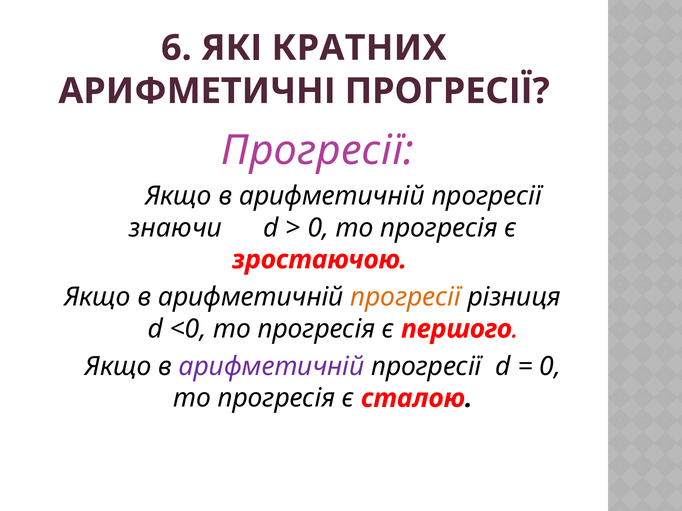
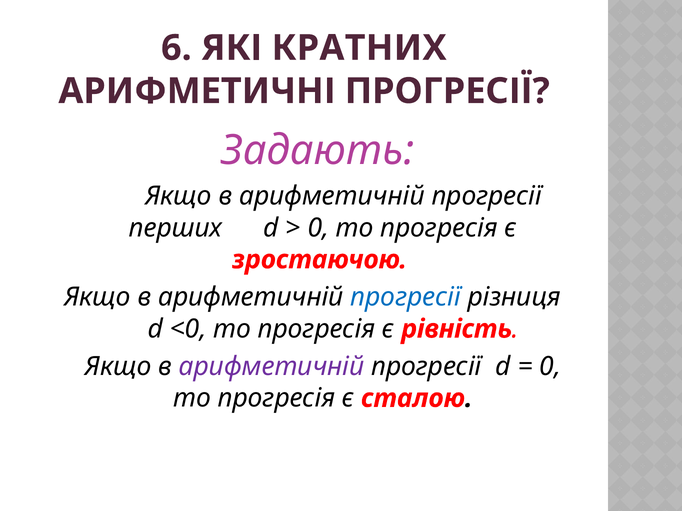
Прогресії at (318, 151): Прогресії -> Задають
знаючи: знаючи -> перших
прогресії at (406, 297) colour: orange -> blue
першого: першого -> рівність
